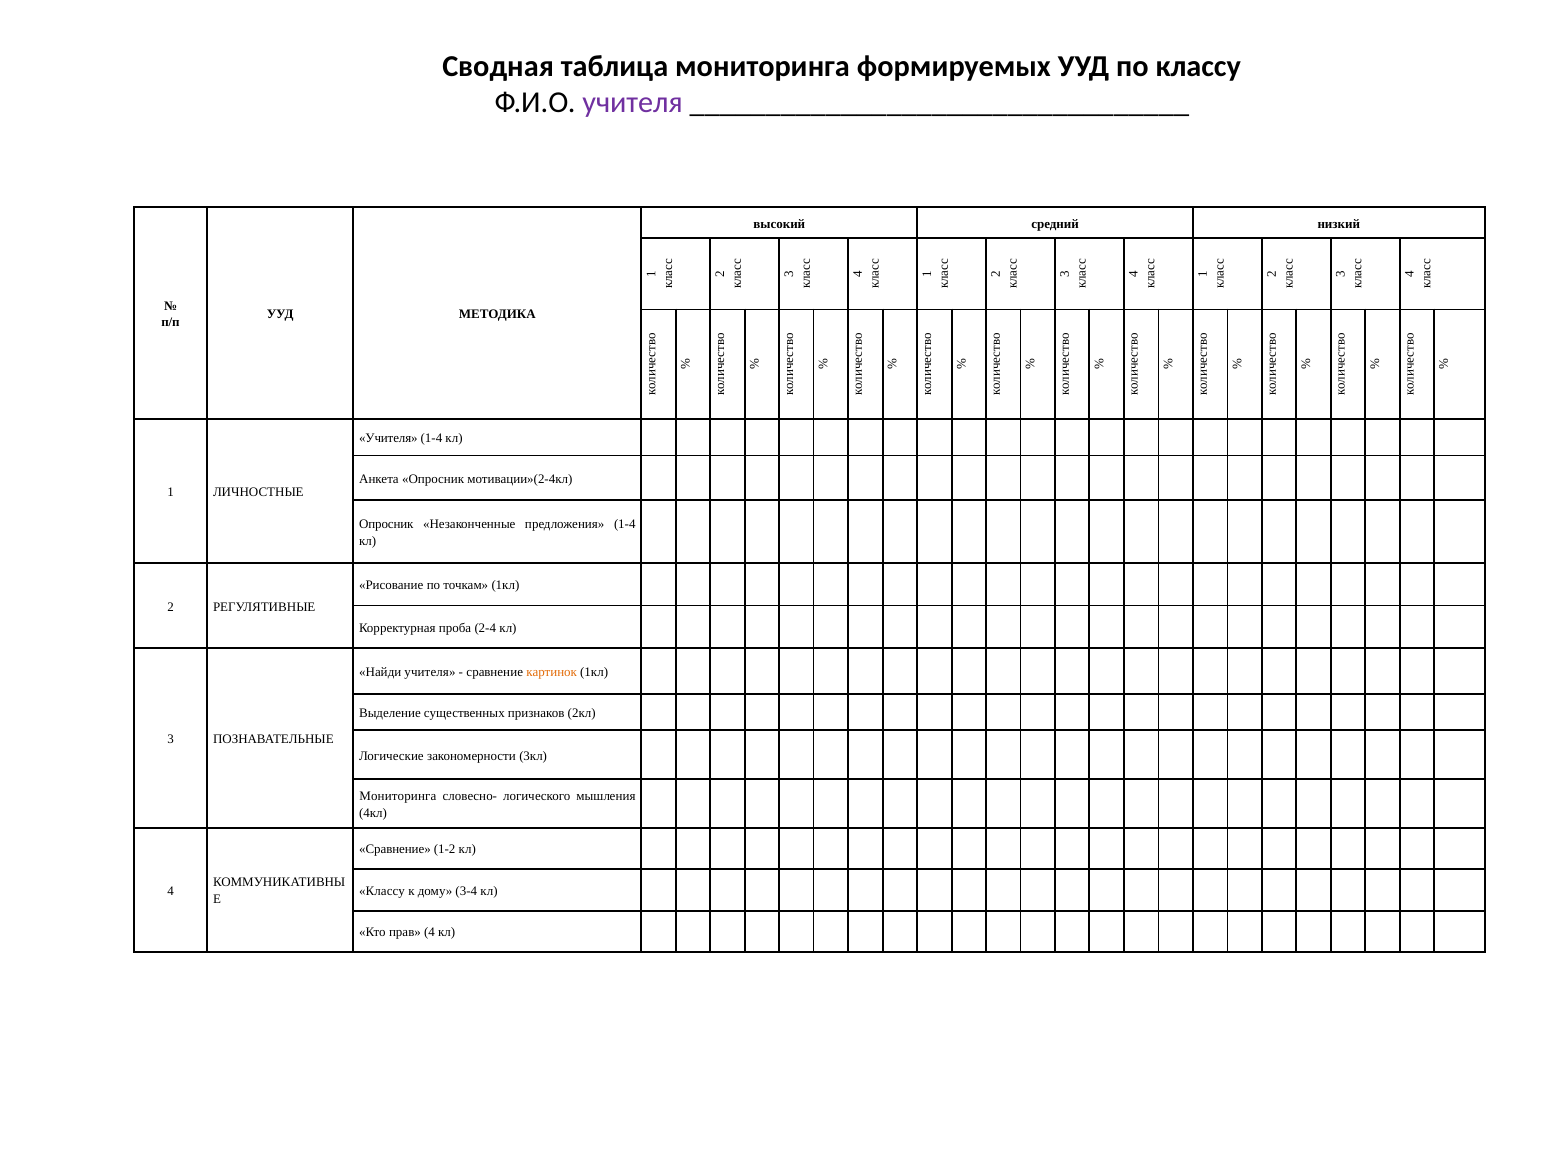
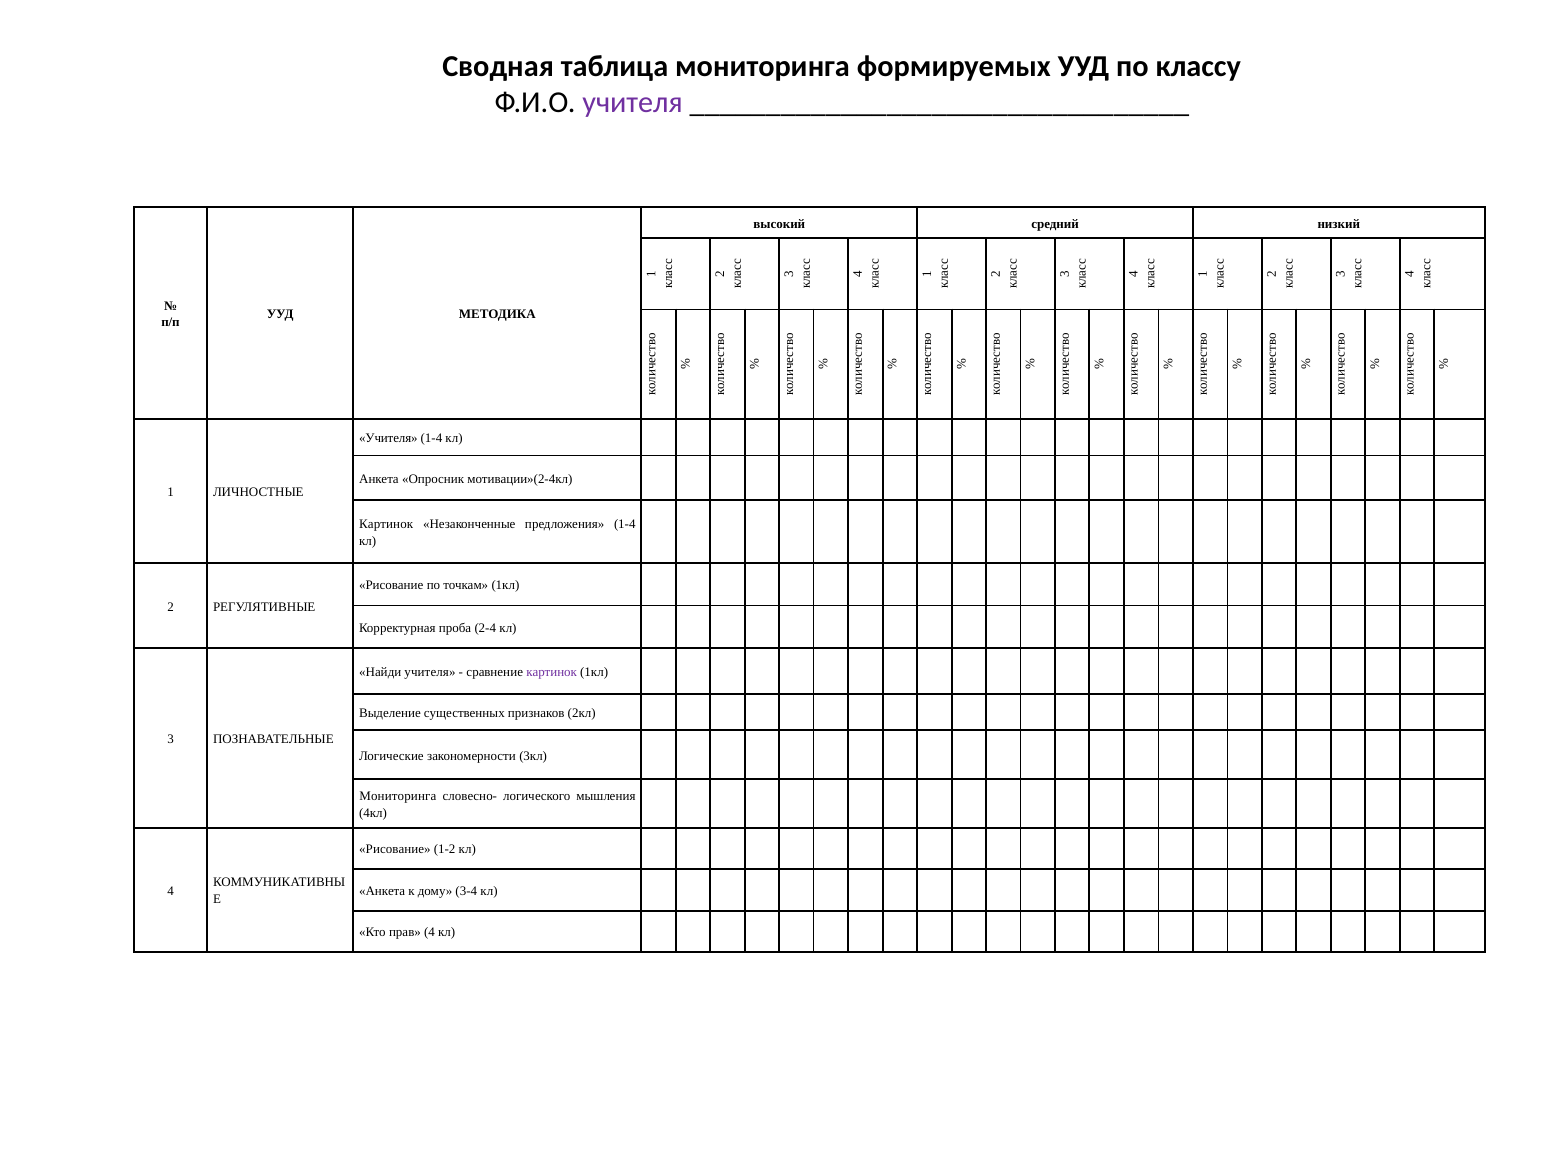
Опросник at (386, 525): Опросник -> Картинок
картинок at (552, 672) colour: orange -> purple
Сравнение at (395, 850): Сравнение -> Рисование
Классу at (382, 891): Классу -> Анкета
